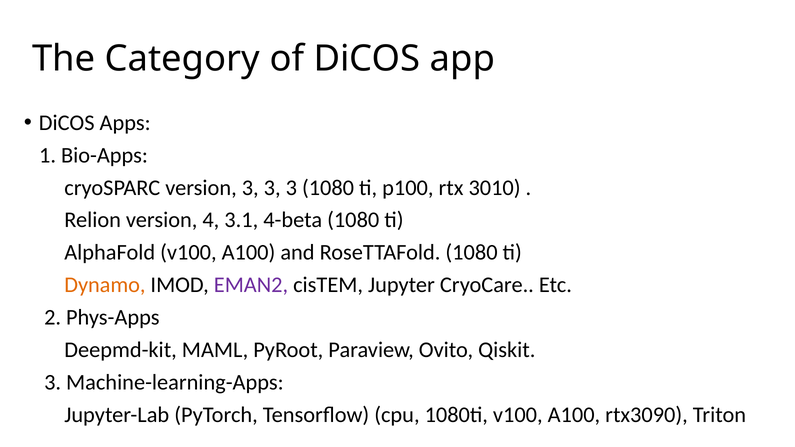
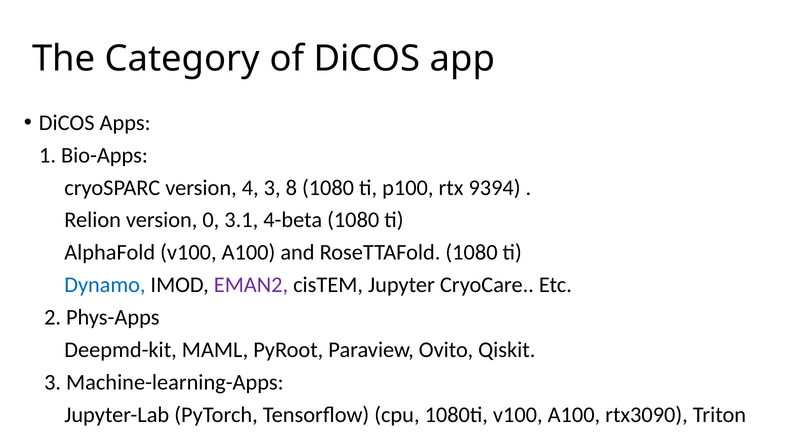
version 3: 3 -> 4
3 at (291, 188): 3 -> 8
3010: 3010 -> 9394
4: 4 -> 0
Dynamo colour: orange -> blue
